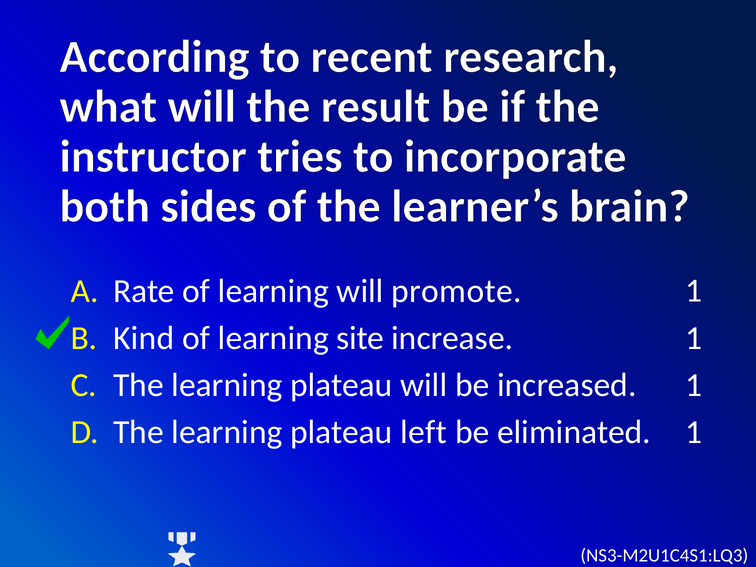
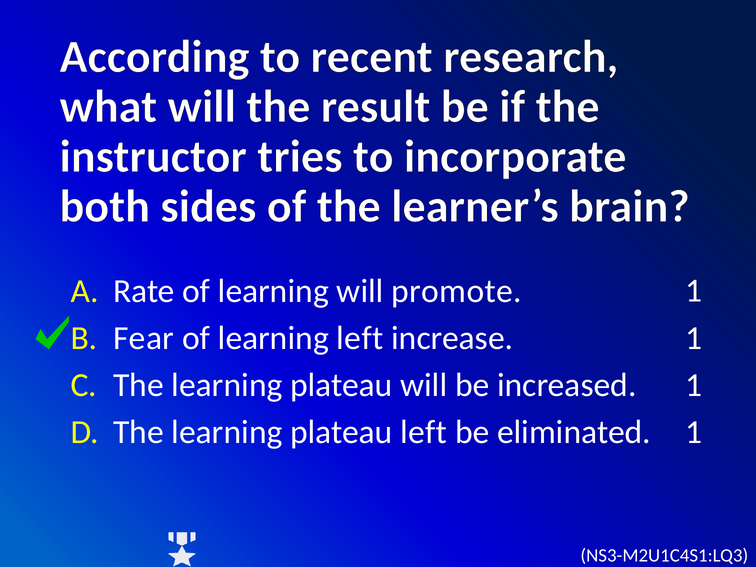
Kind: Kind -> Fear
learning site: site -> left
